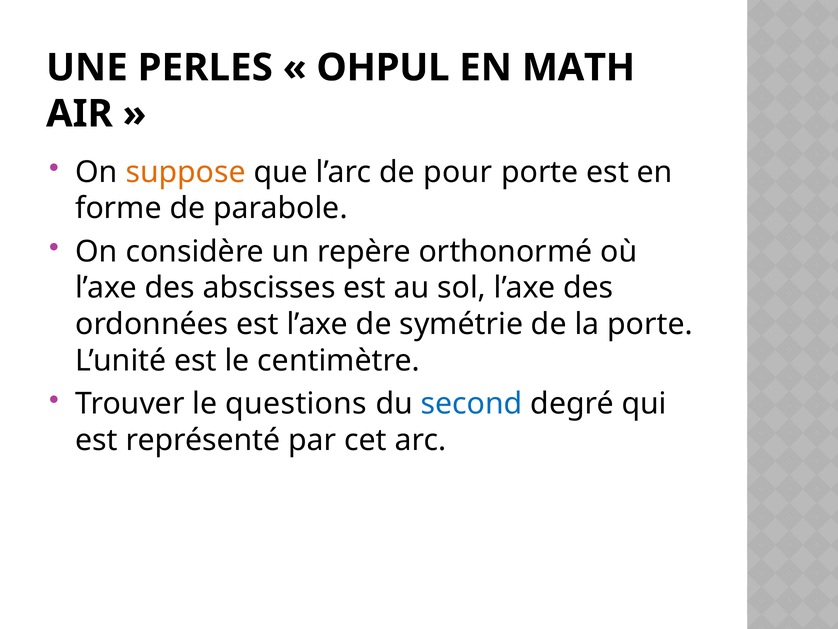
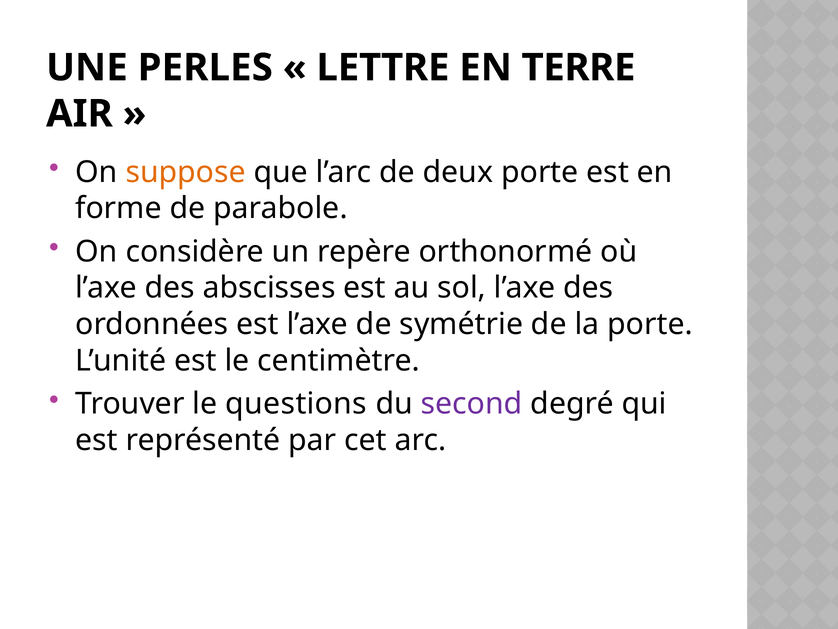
OHPUL: OHPUL -> LETTRE
MATH: MATH -> TERRE
pour: pour -> deux
second colour: blue -> purple
